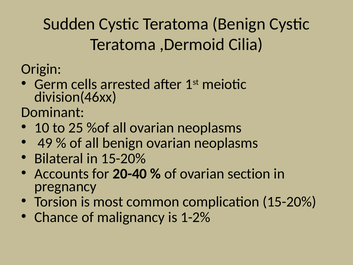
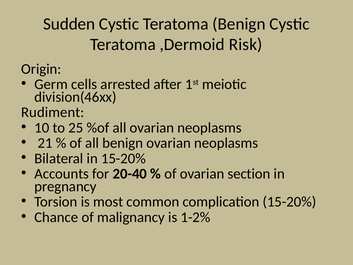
Cilia: Cilia -> Risk
Dominant: Dominant -> Rudiment
49: 49 -> 21
